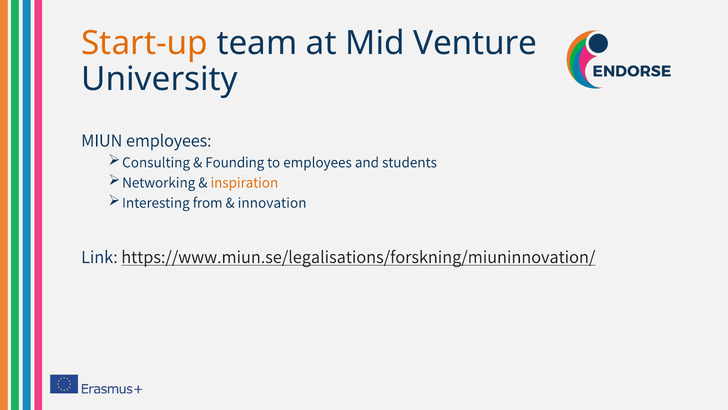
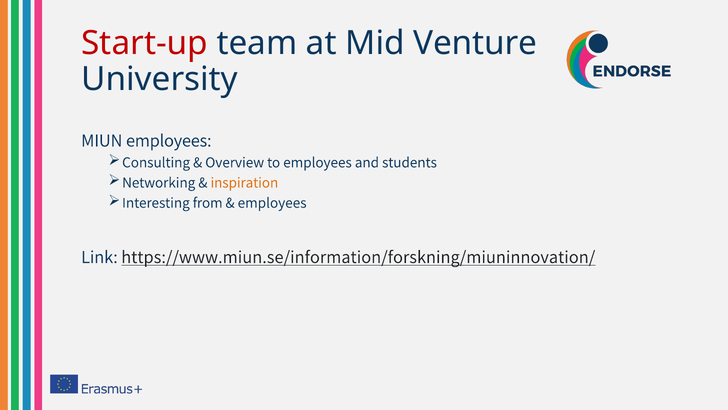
Start-up colour: orange -> red
Founding: Founding -> Overview
innovation at (272, 202): innovation -> employees
https://www.miun.se/legalisations/forskning/miuninnovation/: https://www.miun.se/legalisations/forskning/miuninnovation/ -> https://www.miun.se/information/forskning/miuninnovation/
